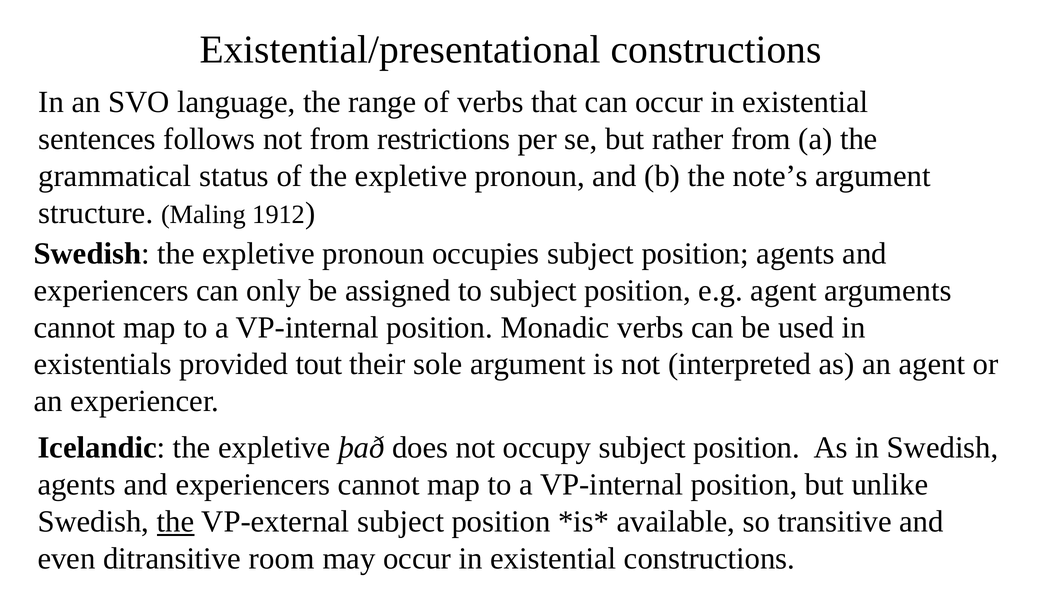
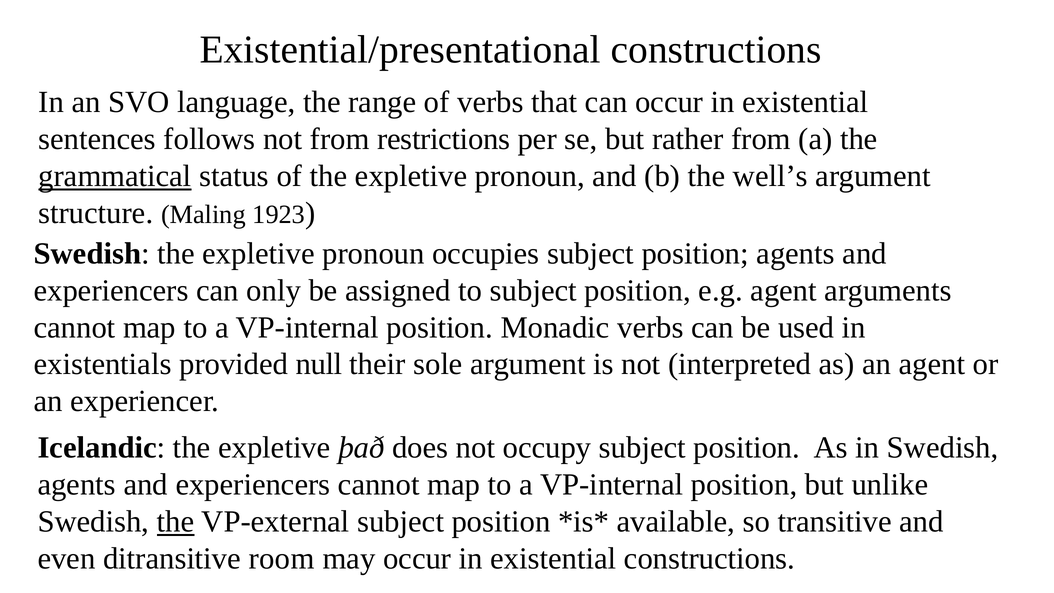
grammatical underline: none -> present
note’s: note’s -> well’s
1912: 1912 -> 1923
tout: tout -> null
